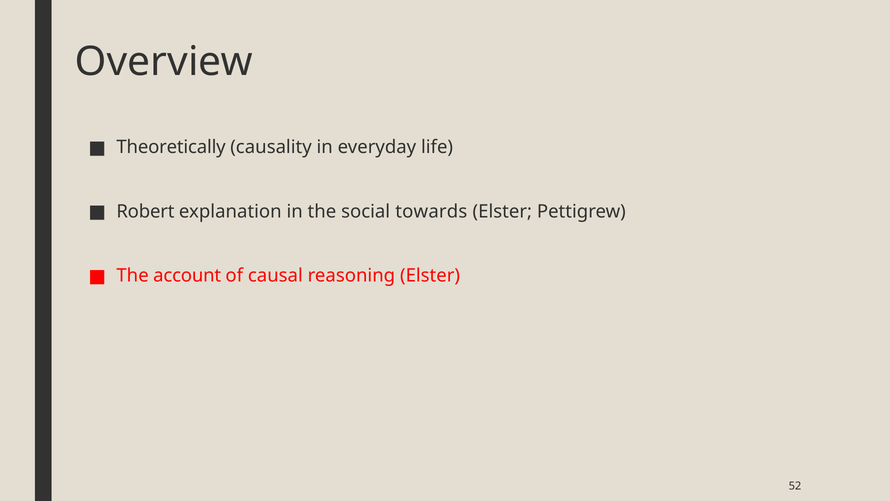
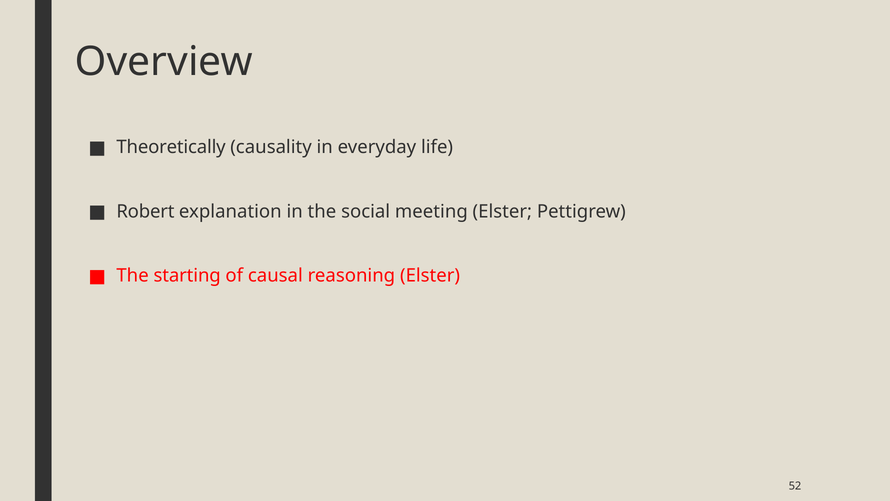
towards: towards -> meeting
account: account -> starting
